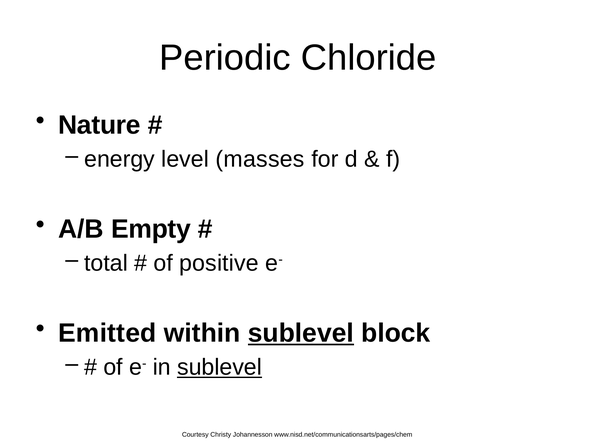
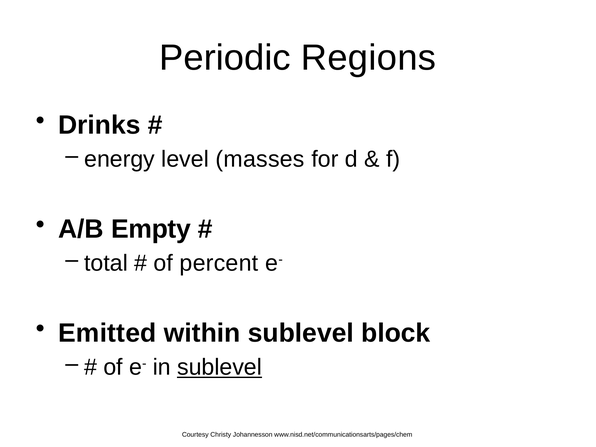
Chloride: Chloride -> Regions
Nature: Nature -> Drinks
positive: positive -> percent
sublevel at (301, 333) underline: present -> none
